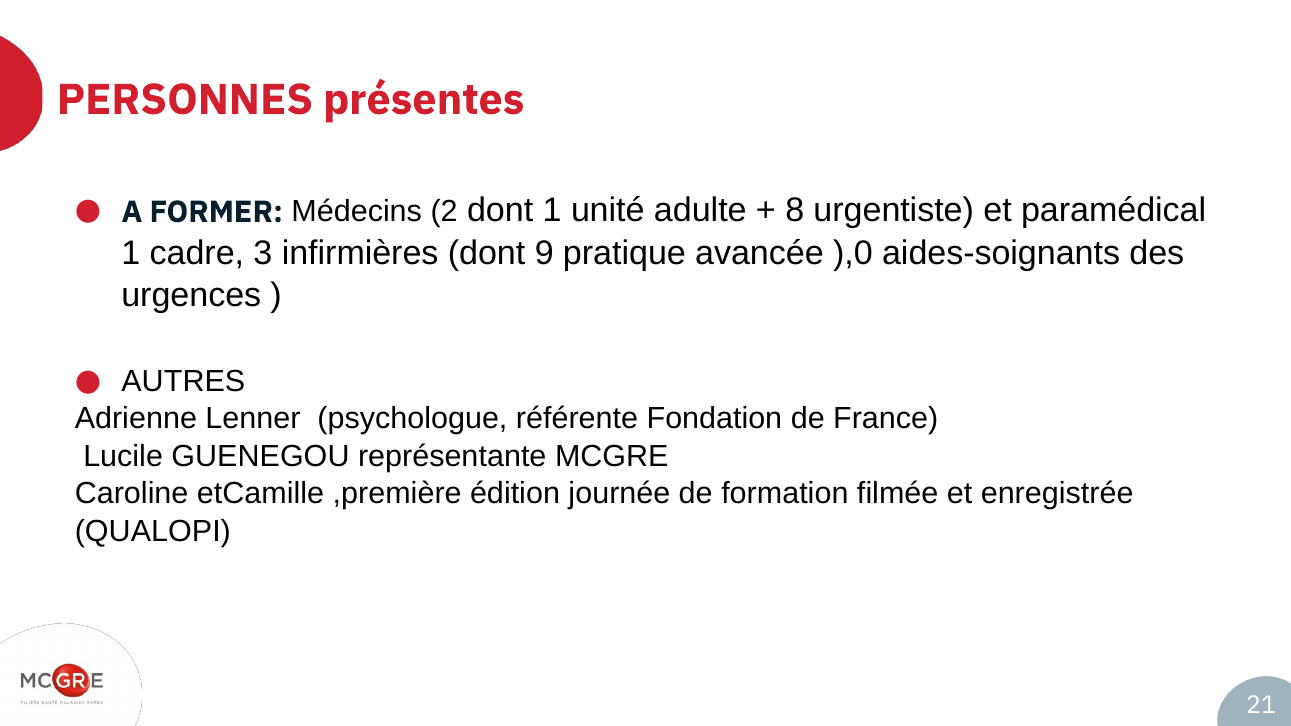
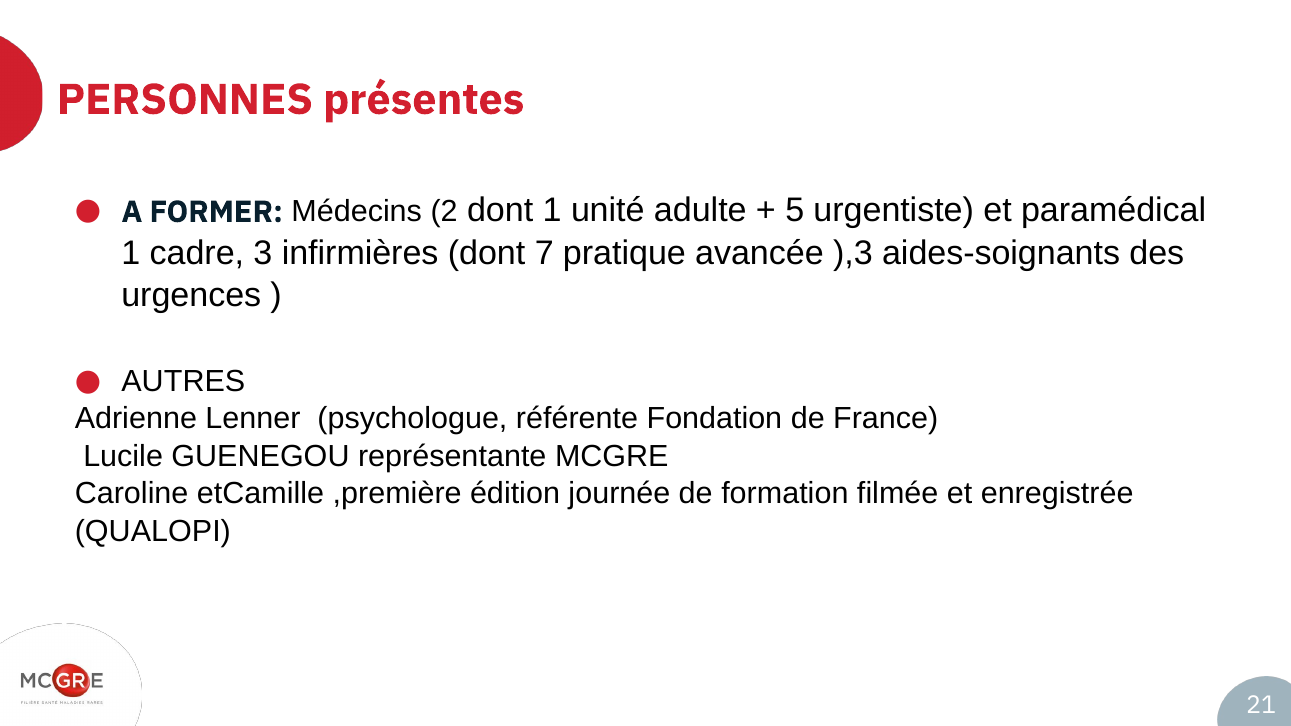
8: 8 -> 5
9: 9 -> 7
),0: ),0 -> ),3
